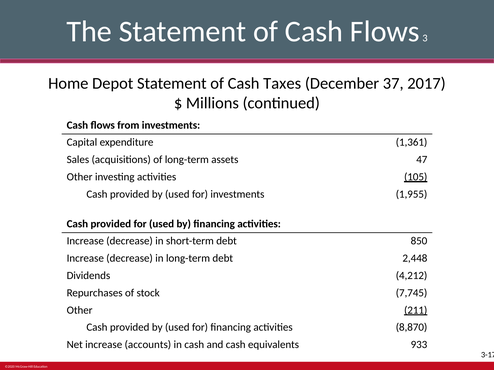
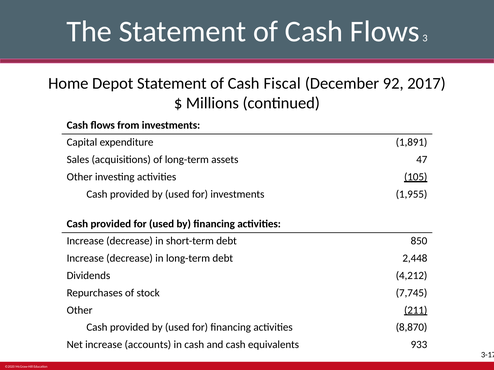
Taxes: Taxes -> Fiscal
37: 37 -> 92
1,361: 1,361 -> 1,891
